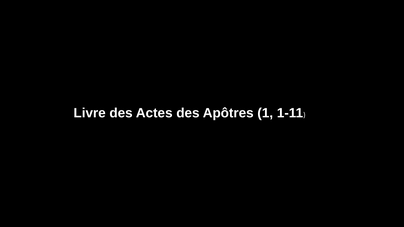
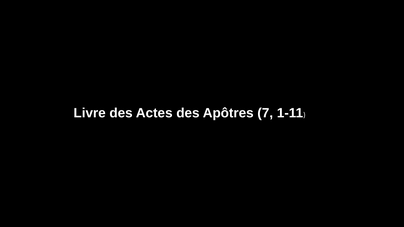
1: 1 -> 7
